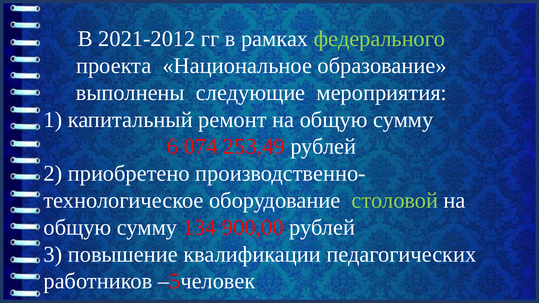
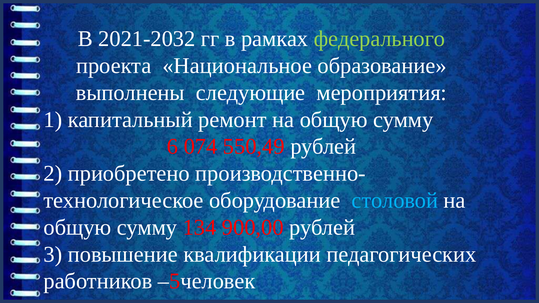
2021-2012: 2021-2012 -> 2021-2032
253,49: 253,49 -> 550,49
столовой colour: light green -> light blue
